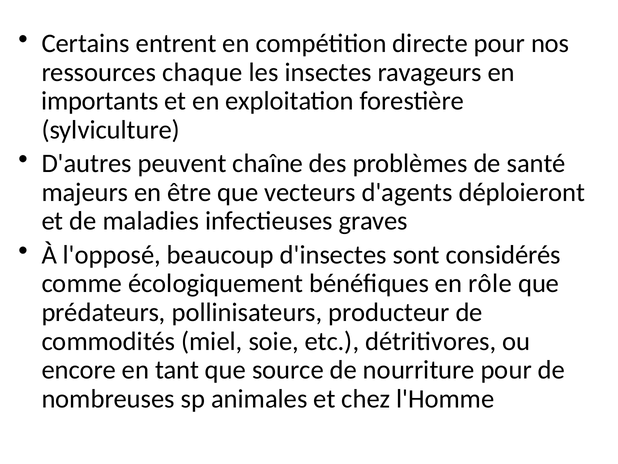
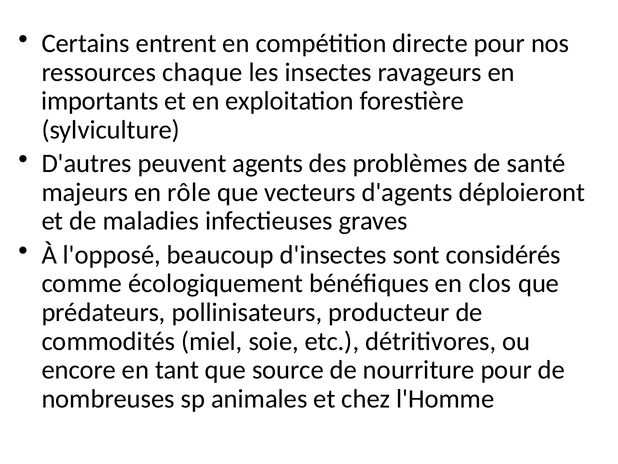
chaîne: chaîne -> agents
être: être -> rôle
rôle: rôle -> clos
